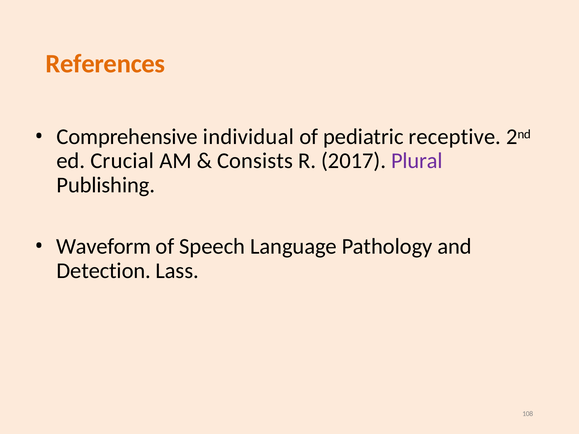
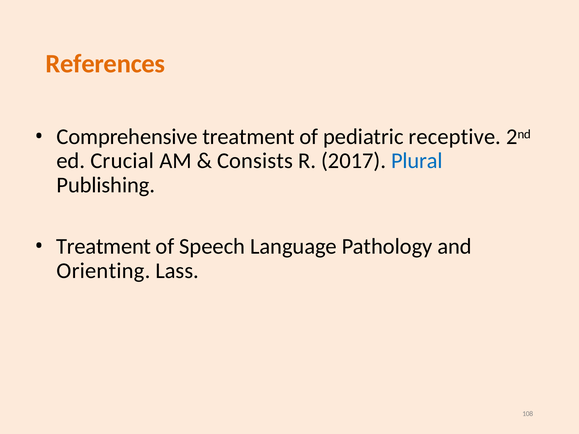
Comprehensive individual: individual -> treatment
Plural colour: purple -> blue
Waveform at (104, 246): Waveform -> Treatment
Detection: Detection -> Orienting
